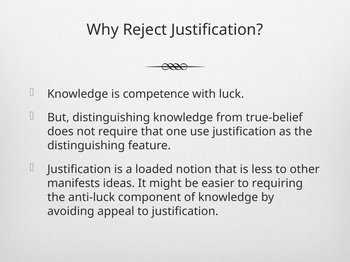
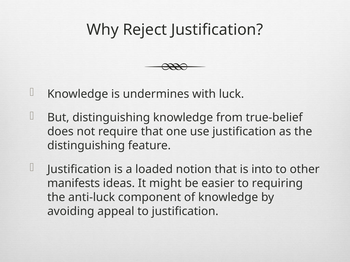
competence: competence -> undermines
less: less -> into
